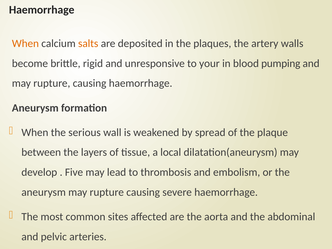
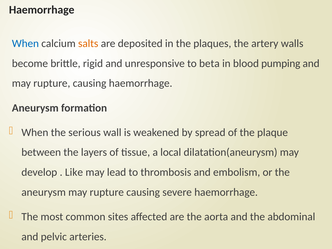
When at (25, 43) colour: orange -> blue
your: your -> beta
Five: Five -> Like
